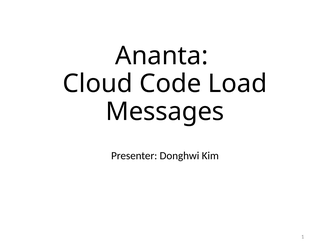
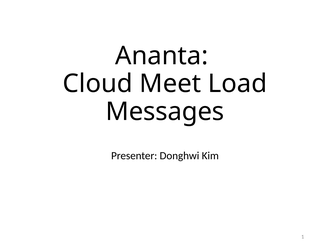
Code: Code -> Meet
